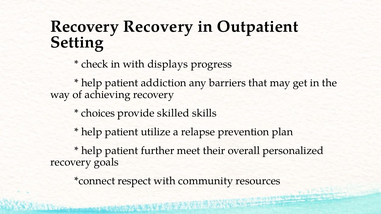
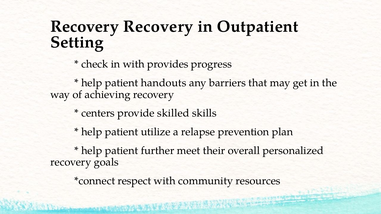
displays: displays -> provides
addiction: addiction -> handouts
choices: choices -> centers
